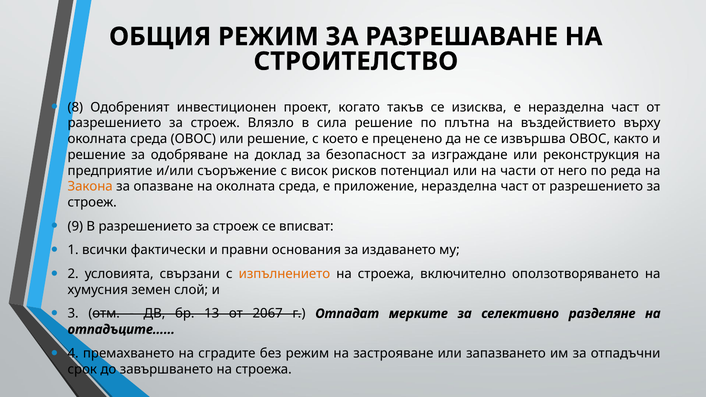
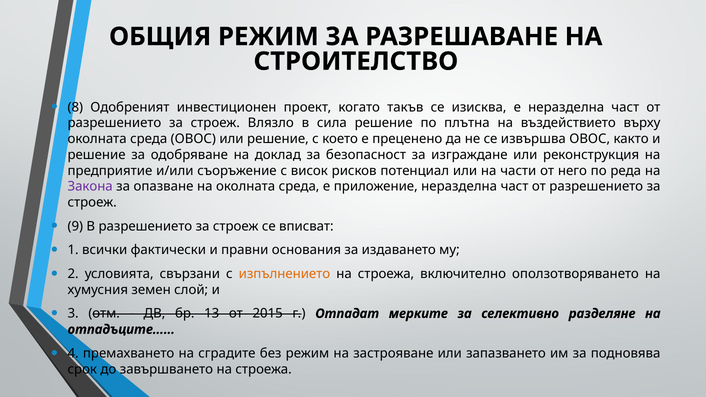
Закона colour: orange -> purple
2067: 2067 -> 2015
отпадъчни: отпадъчни -> подновява
